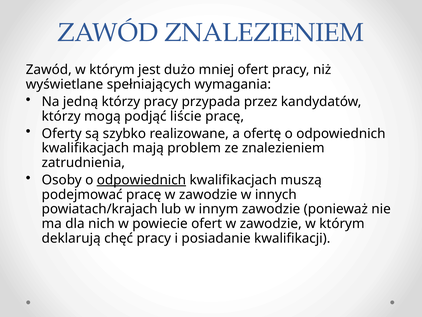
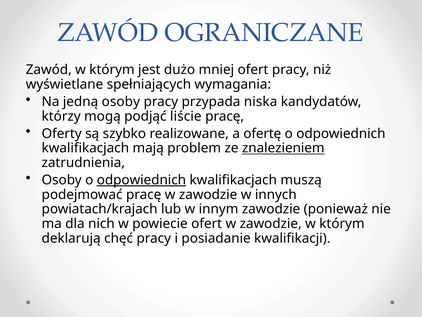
ZAWÓD ZNALEZIENIEM: ZNALEZIENIEM -> OGRANICZANE
jedną którzy: którzy -> osoby
przez: przez -> niska
znalezieniem at (283, 148) underline: none -> present
